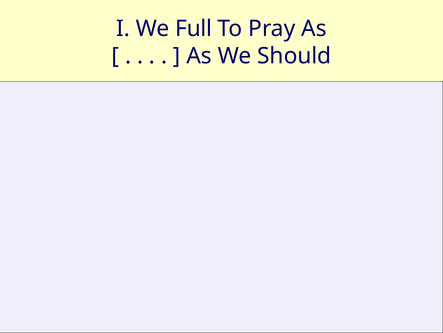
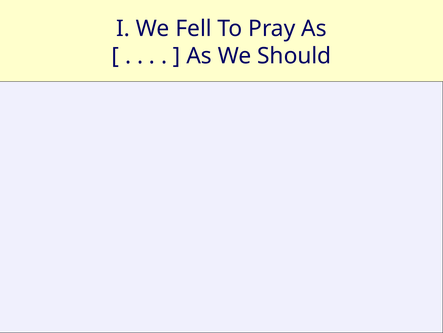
Full: Full -> Fell
